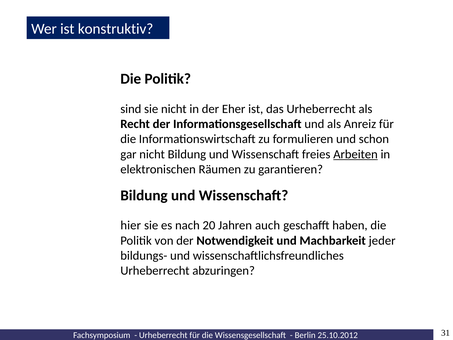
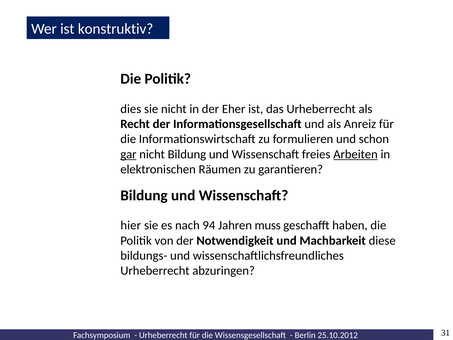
sind: sind -> dies
gar underline: none -> present
20: 20 -> 94
auch: auch -> muss
jeder: jeder -> diese
